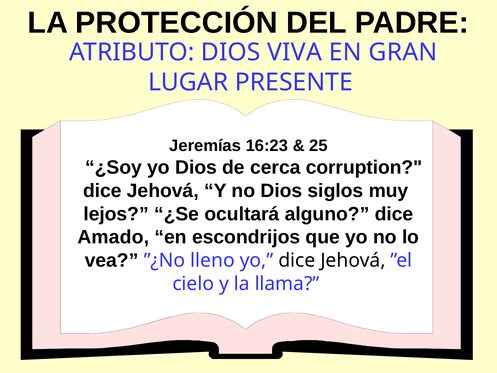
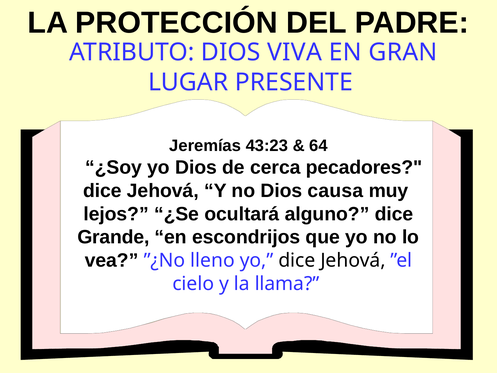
16:23: 16:23 -> 43:23
25: 25 -> 64
corruption: corruption -> pecadores
siglos: siglos -> causa
Amado: Amado -> Grande
